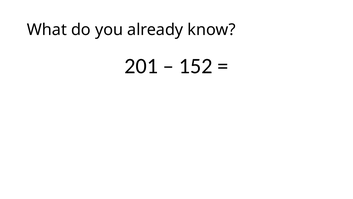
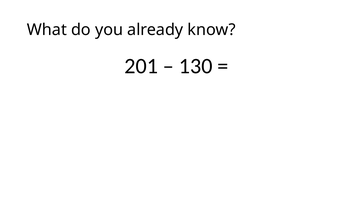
152: 152 -> 130
